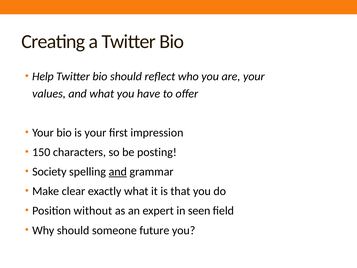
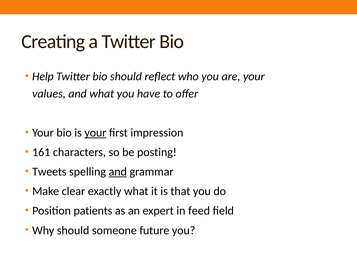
your at (95, 133) underline: none -> present
150: 150 -> 161
Society: Society -> Tweets
without: without -> patients
seen: seen -> feed
